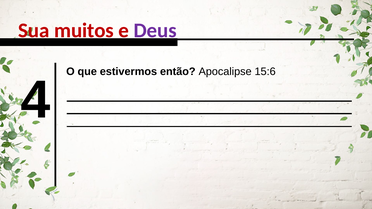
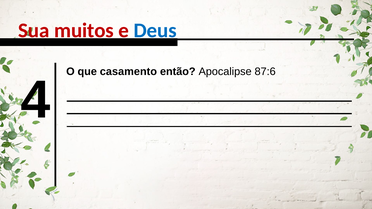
Deus colour: purple -> blue
estivermos: estivermos -> casamento
15:6: 15:6 -> 87:6
